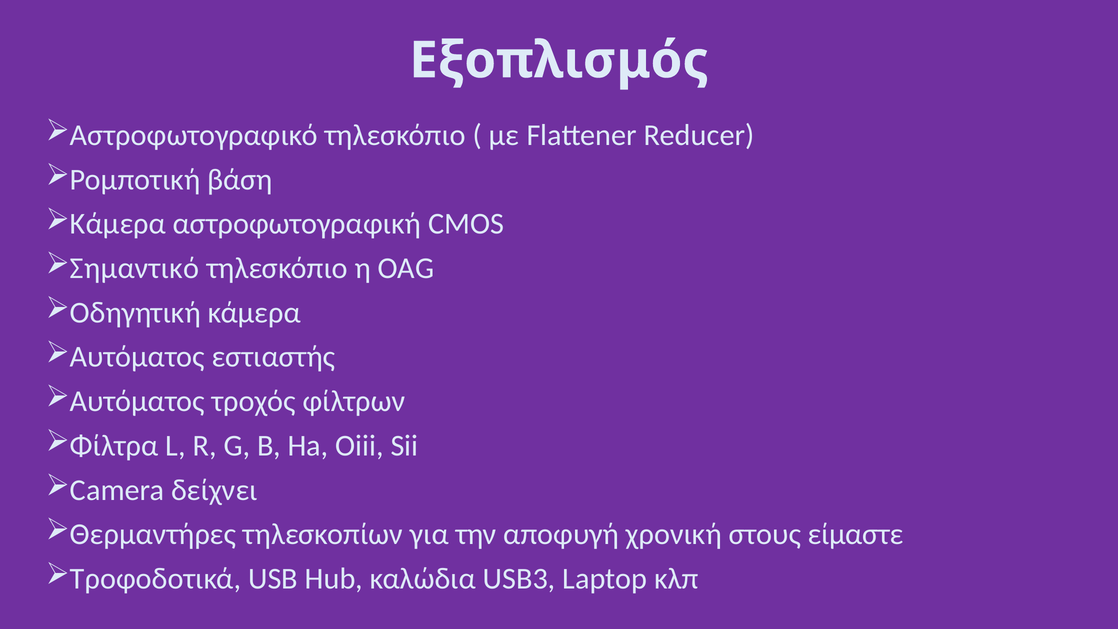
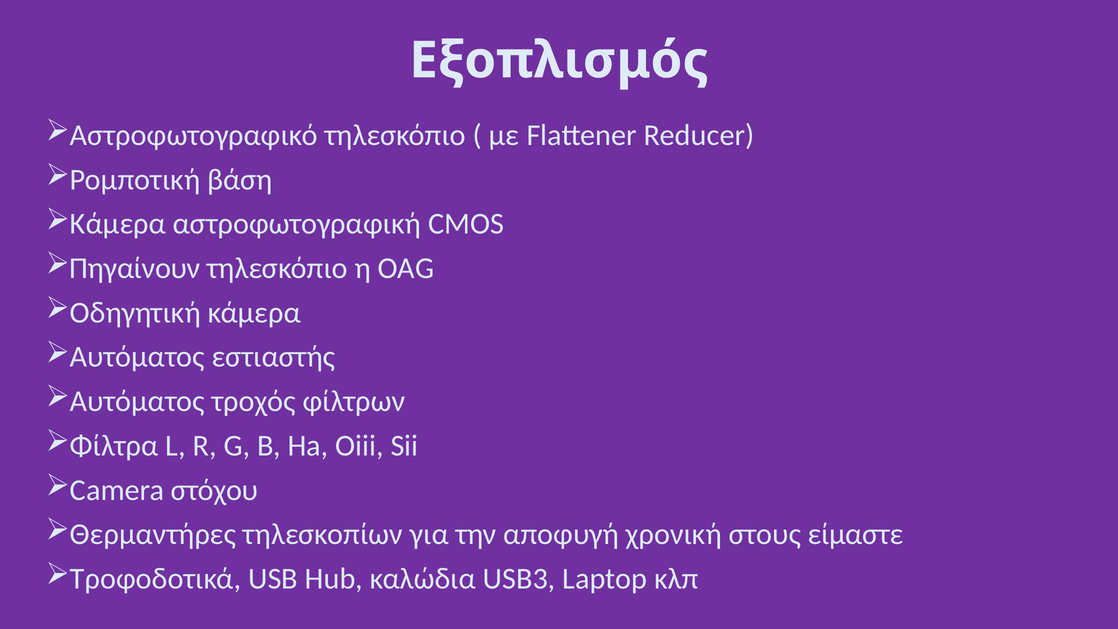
Σημαντικό: Σημαντικό -> Πηγαίνουν
δείχνει: δείχνει -> στόχου
